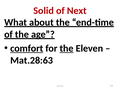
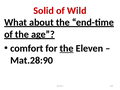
Next: Next -> Wild
comfort underline: present -> none
Mat.28:63: Mat.28:63 -> Mat.28:90
